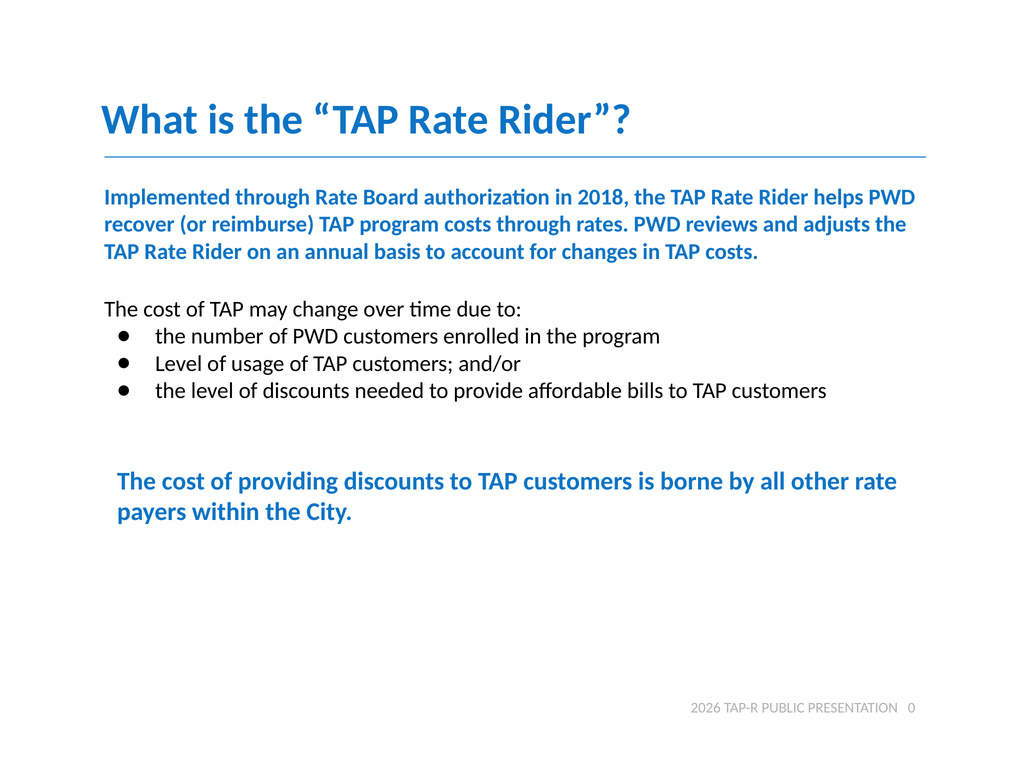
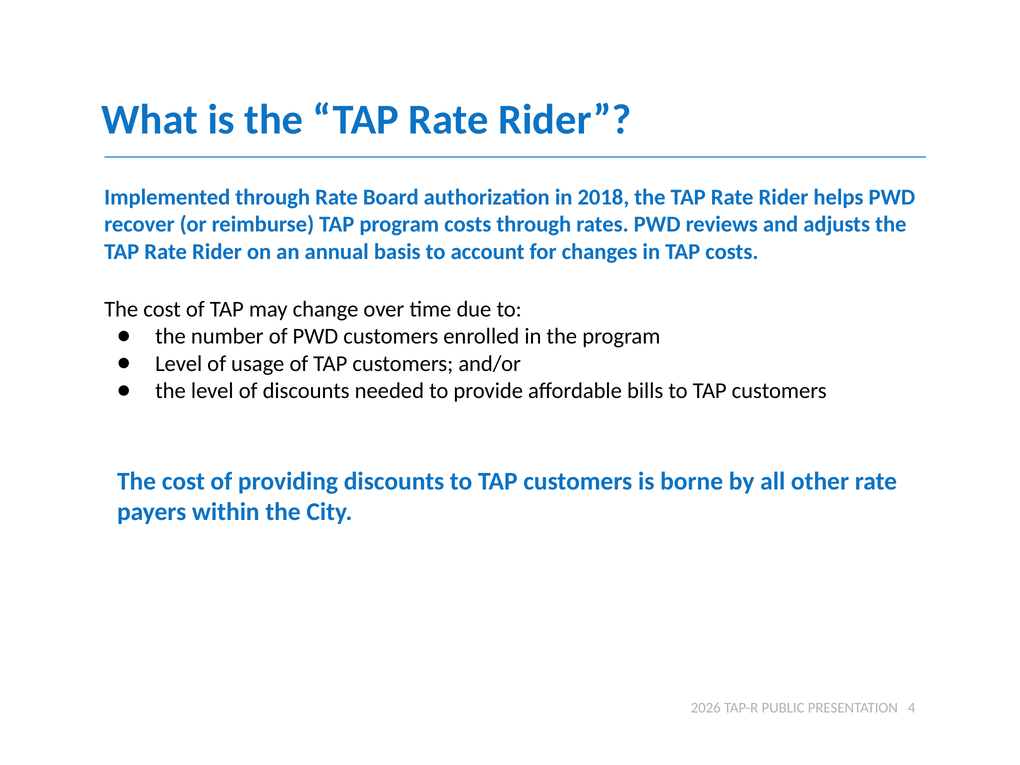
0: 0 -> 4
